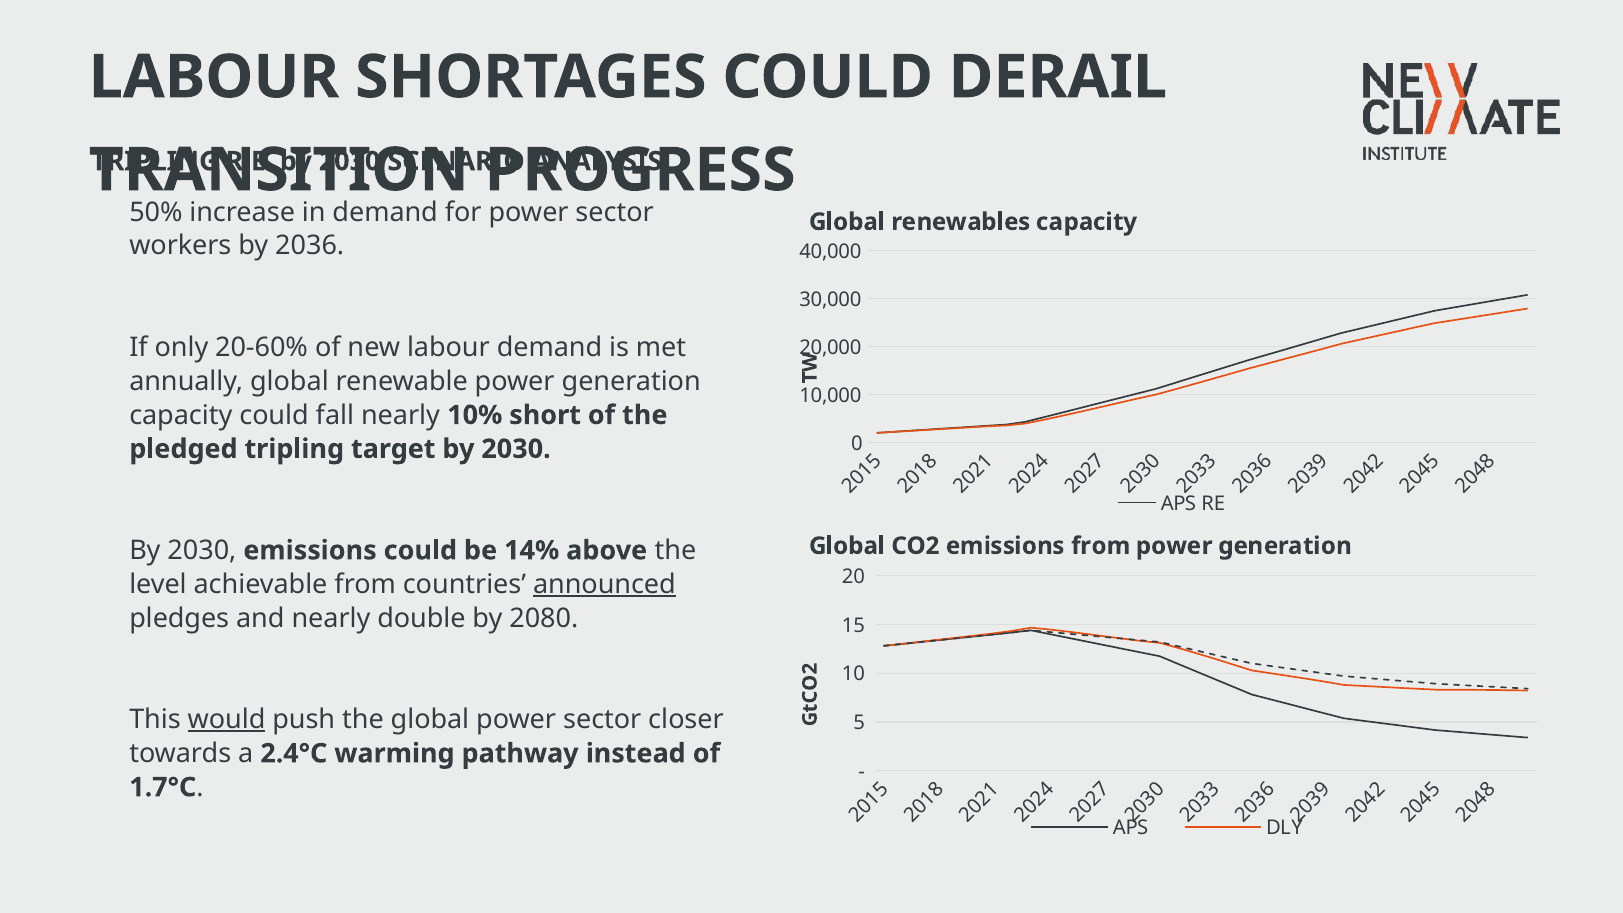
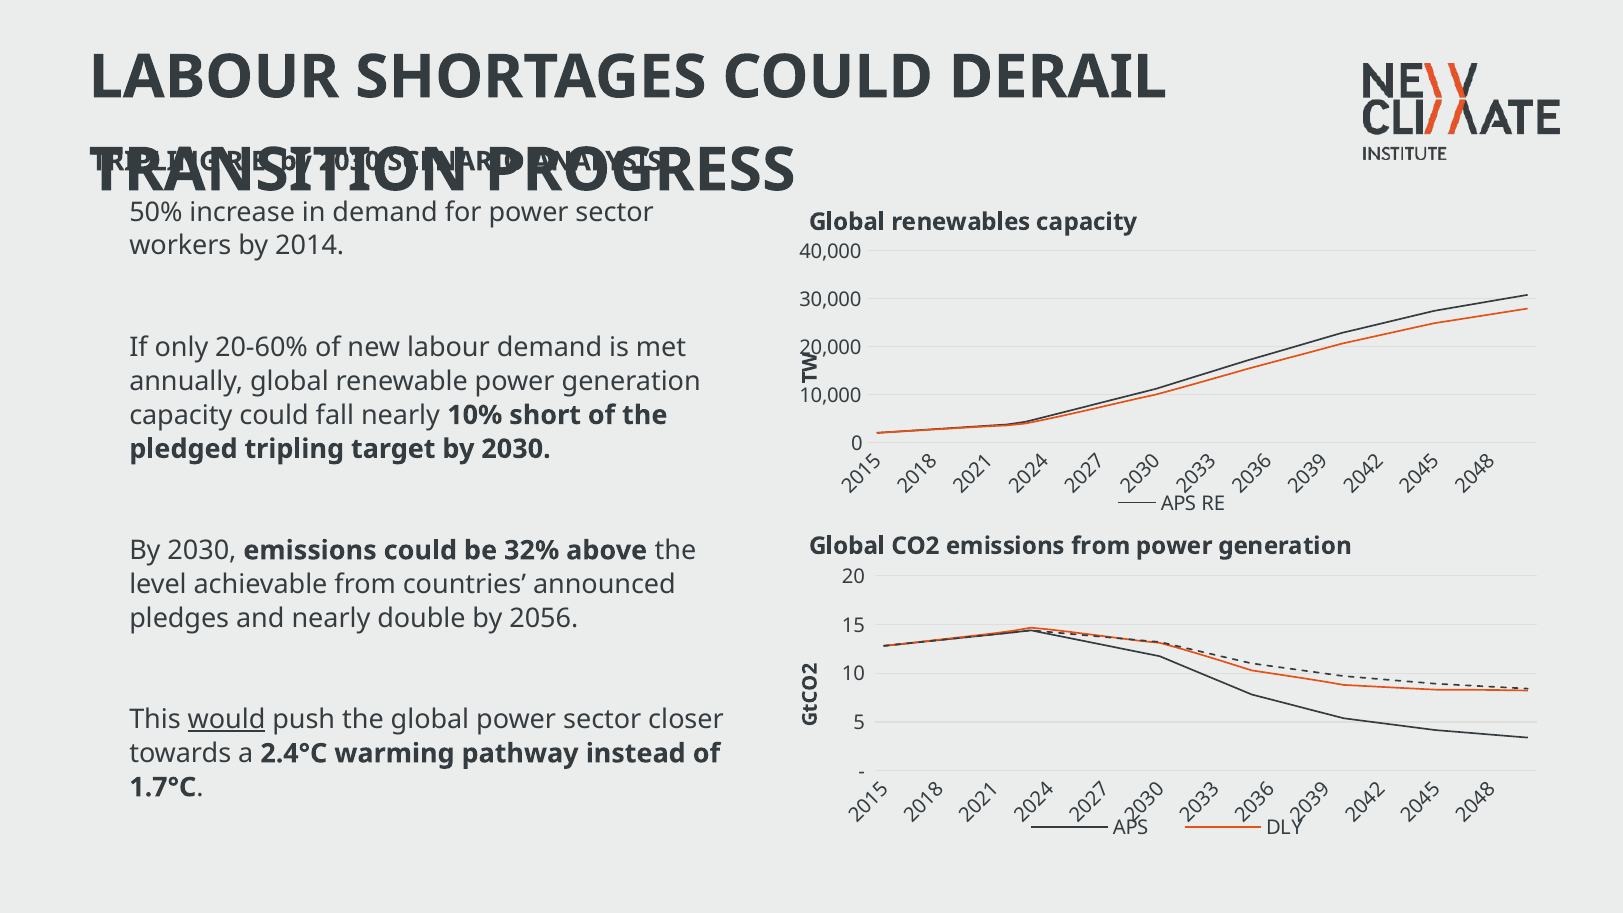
2036: 2036 -> 2014
14%: 14% -> 32%
announced underline: present -> none
2080: 2080 -> 2056
